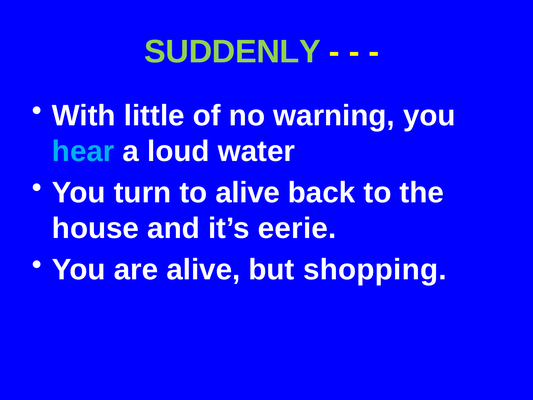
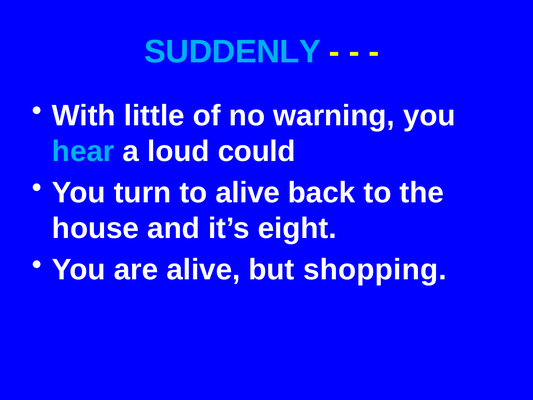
SUDDENLY colour: light green -> light blue
water: water -> could
eerie: eerie -> eight
